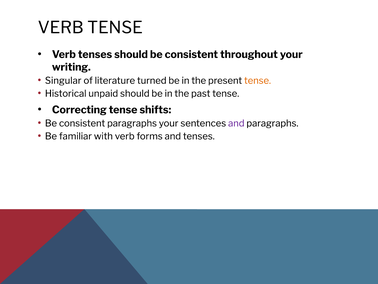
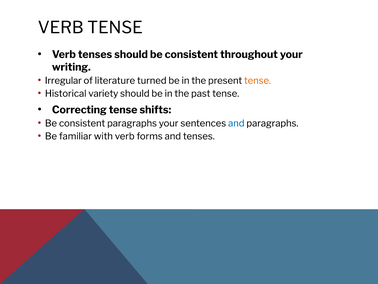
Singular: Singular -> Irregular
unpaid: unpaid -> variety
and at (236, 123) colour: purple -> blue
